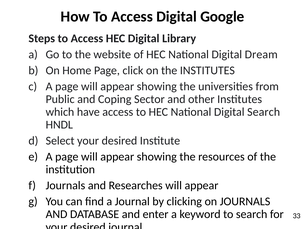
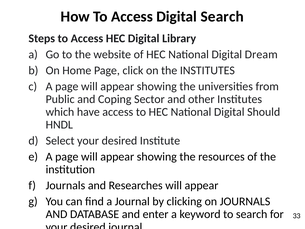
Digital Google: Google -> Search
Digital Search: Search -> Should
